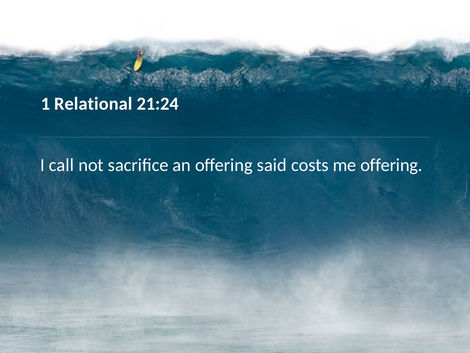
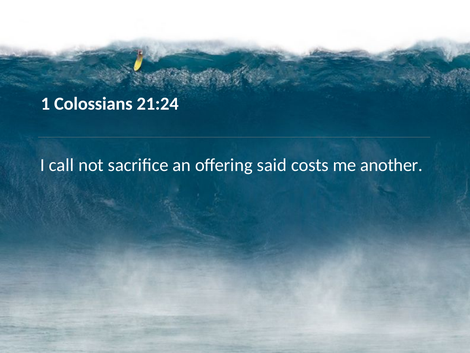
Relational: Relational -> Colossians
me offering: offering -> another
